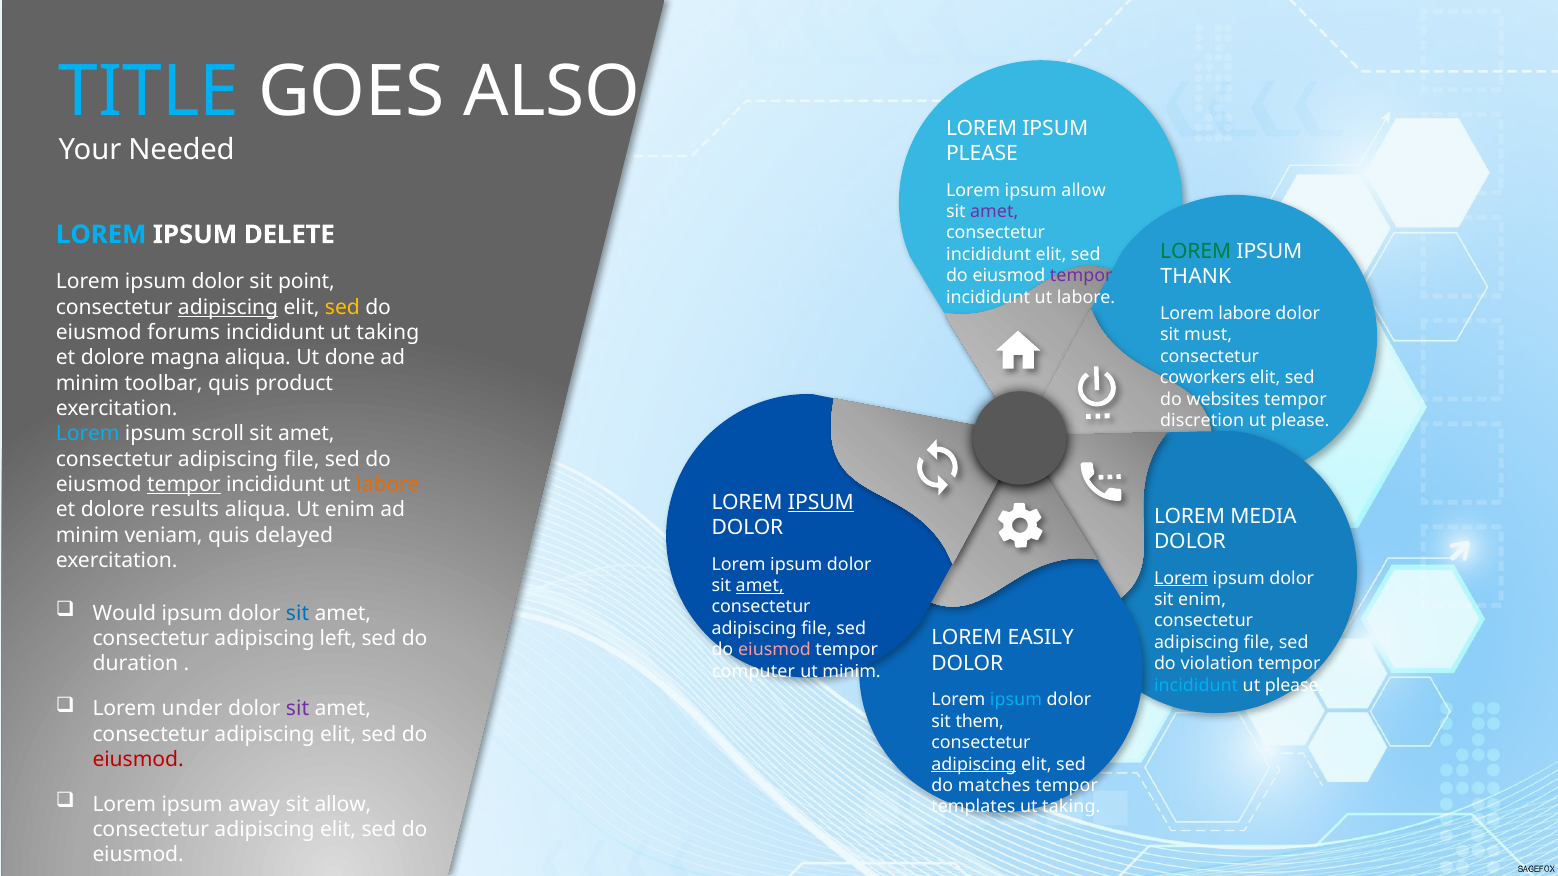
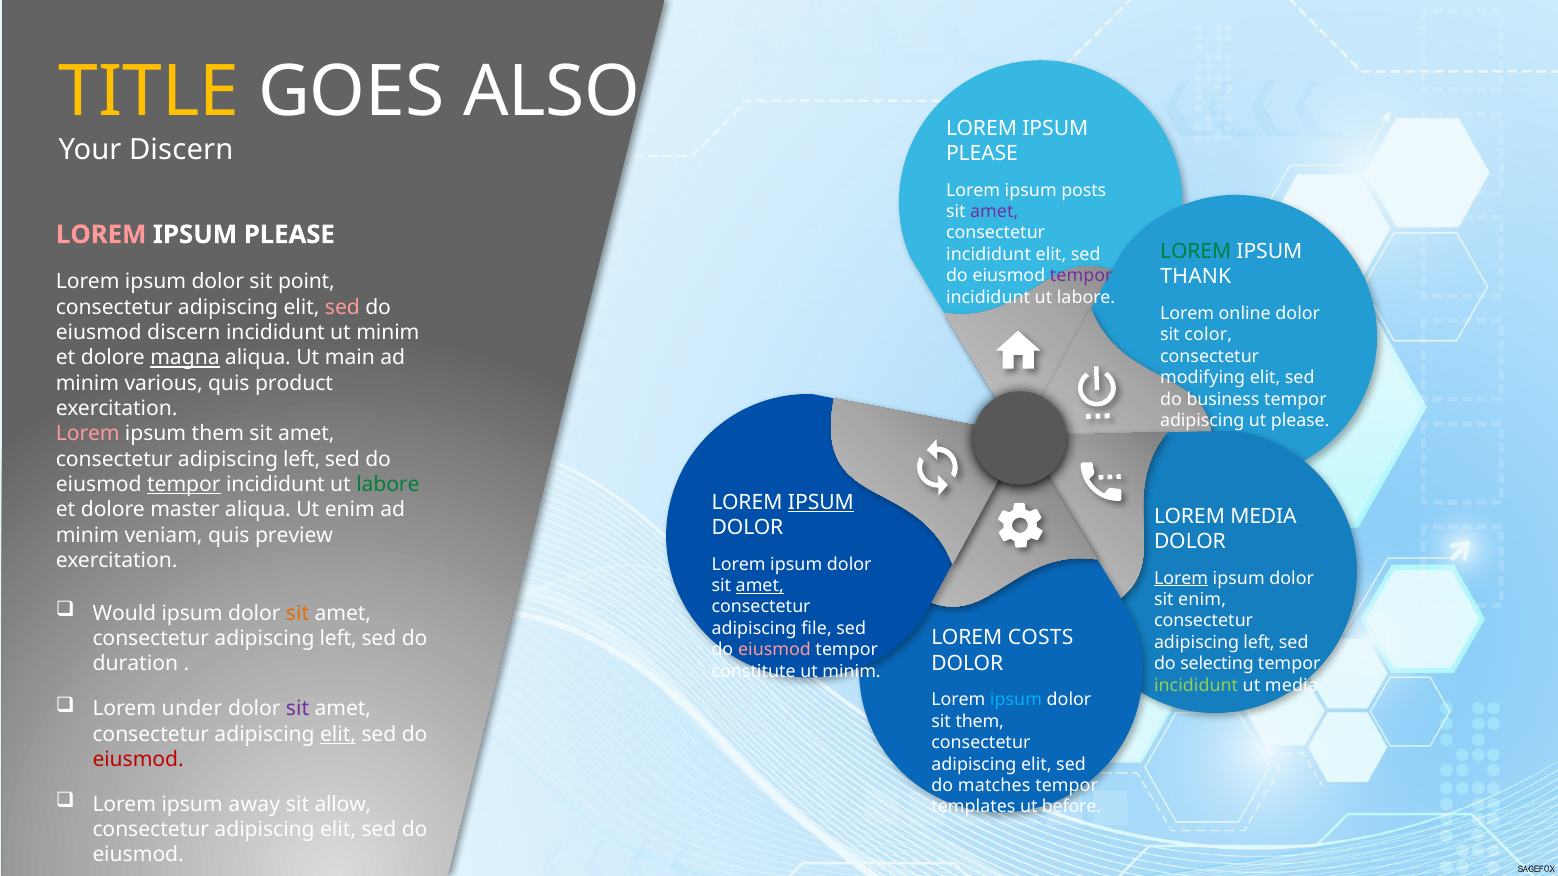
TITLE colour: light blue -> yellow
Your Needed: Needed -> Discern
ipsum allow: allow -> posts
LOREM at (101, 235) colour: light blue -> pink
DELETE at (289, 235): DELETE -> PLEASE
adipiscing at (228, 307) underline: present -> none
sed at (342, 307) colour: yellow -> pink
Lorem labore: labore -> online
eiusmod forums: forums -> discern
incididunt ut taking: taking -> minim
must: must -> color
magna underline: none -> present
done: done -> main
coworkers: coworkers -> modifying
toolbar: toolbar -> various
websites: websites -> business
discretion at (1202, 421): discretion -> adipiscing
Lorem at (88, 434) colour: light blue -> pink
ipsum scroll: scroll -> them
file at (302, 460): file -> left
labore at (388, 485) colour: orange -> green
results: results -> master
delayed: delayed -> preview
sit at (298, 614) colour: blue -> orange
EASILY: EASILY -> COSTS
file at (1259, 643): file -> left
violation: violation -> selecting
computer: computer -> constitute
incididunt at (1196, 686) colour: light blue -> light green
please at (1294, 686): please -> media
elit at (338, 734) underline: none -> present
adipiscing at (974, 764) underline: present -> none
taking at (1071, 807): taking -> before
